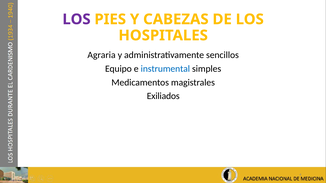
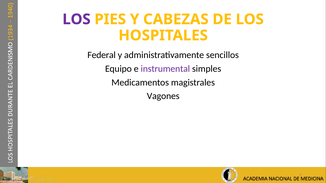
Agraria: Agraria -> Federal
instrumental colour: blue -> purple
Exiliados: Exiliados -> Vagones
